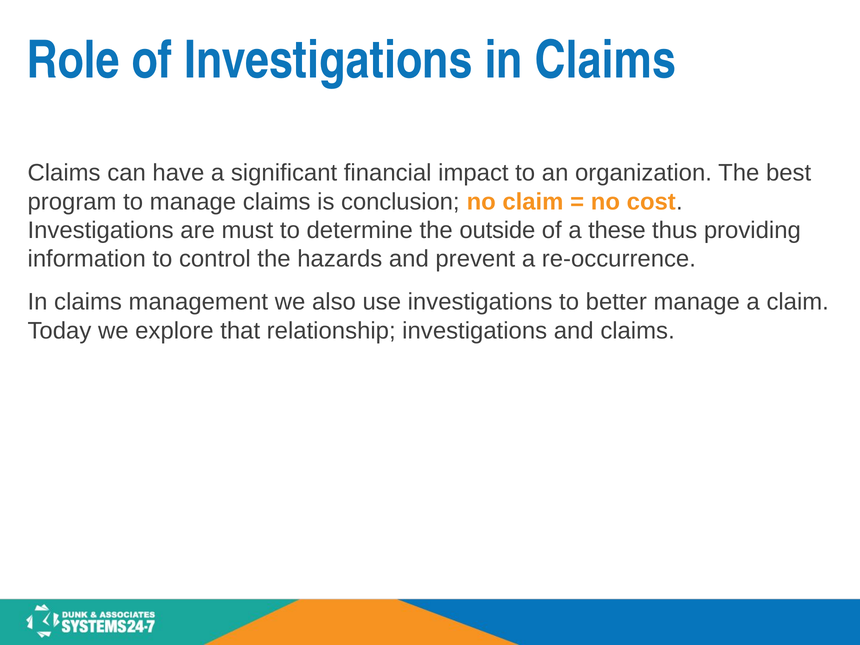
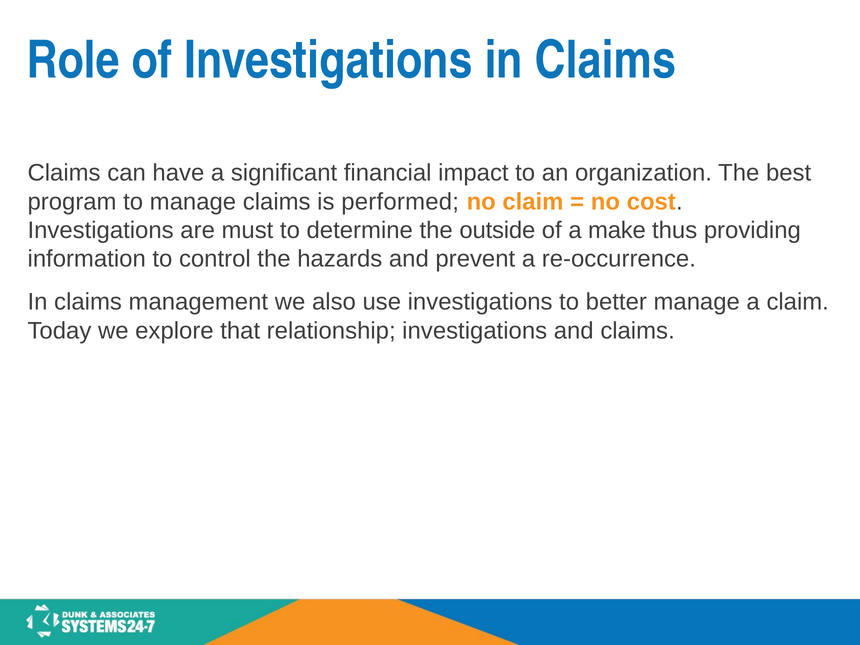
conclusion: conclusion -> performed
these: these -> make
